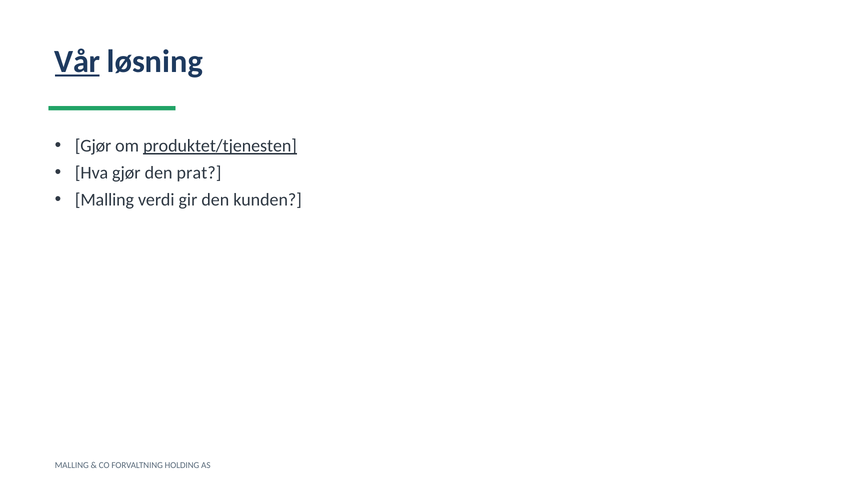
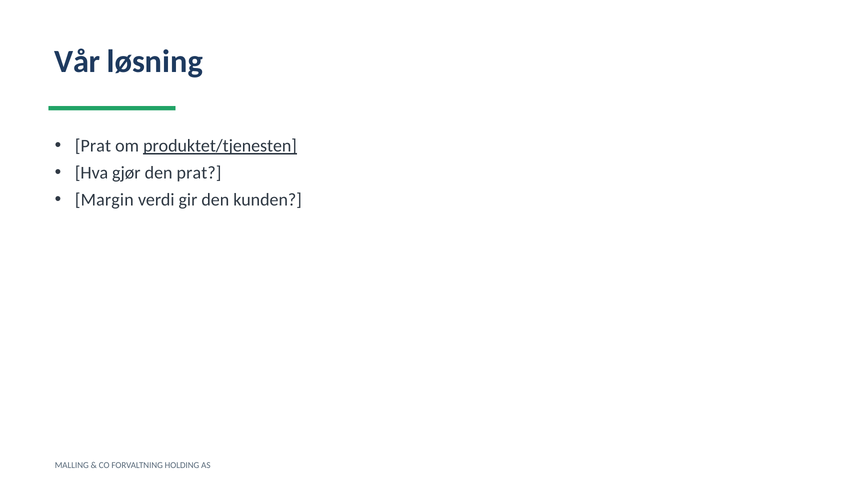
Vår underline: present -> none
Gjør at (93, 146): Gjør -> Prat
Malling at (104, 200): Malling -> Margin
